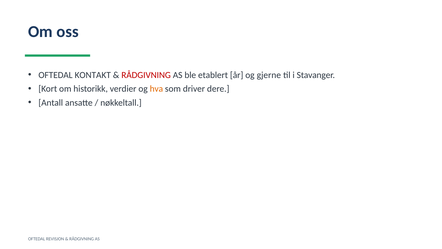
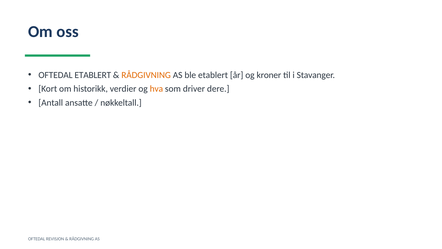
OFTEDAL KONTAKT: KONTAKT -> ETABLERT
RÅDGIVNING at (146, 75) colour: red -> orange
gjerne: gjerne -> kroner
